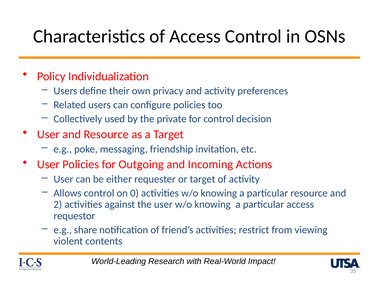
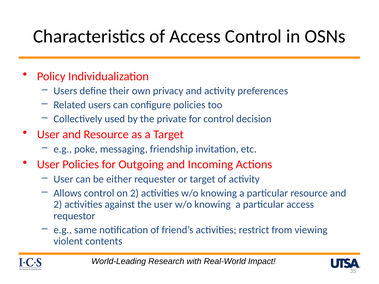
on 0: 0 -> 2
share: share -> same
